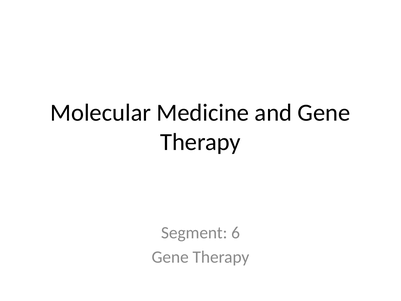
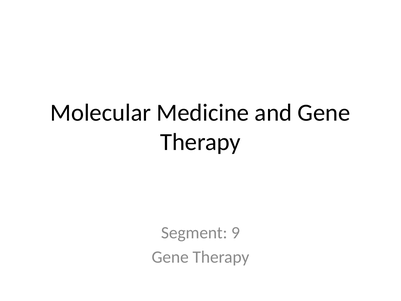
6: 6 -> 9
